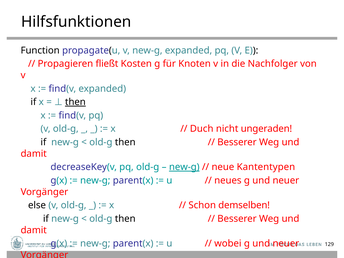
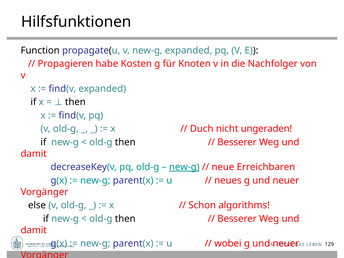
fließt: fließt -> habe
then at (75, 102) underline: present -> none
Kantentypen: Kantentypen -> Erreichbaren
demselben: demselben -> algorithms
